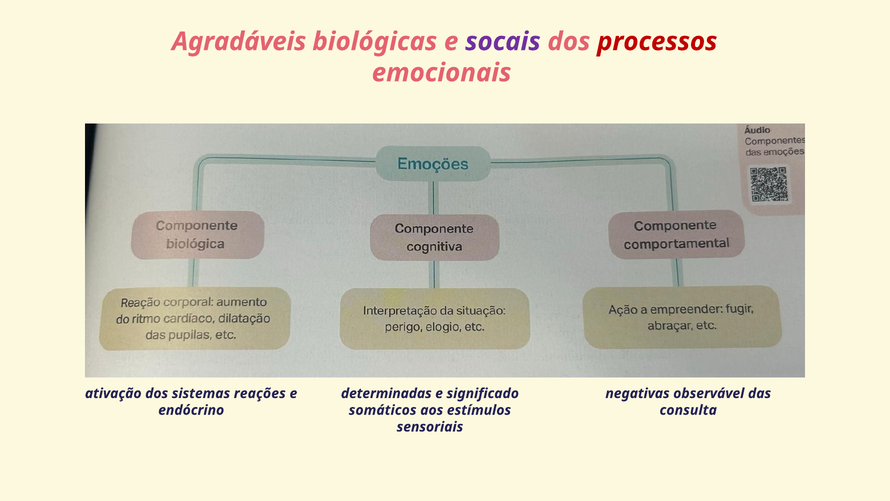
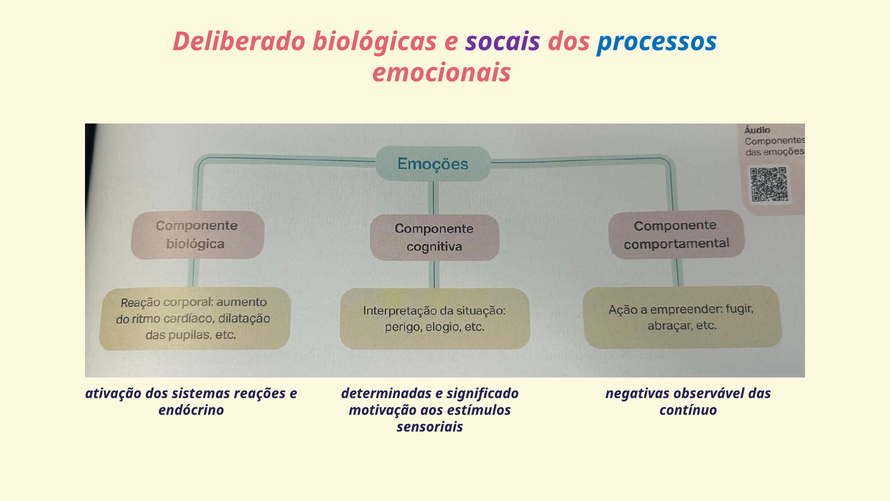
Agradáveis: Agradáveis -> Deliberado
processos colour: red -> blue
somáticos: somáticos -> motivação
consulta: consulta -> contínuo
